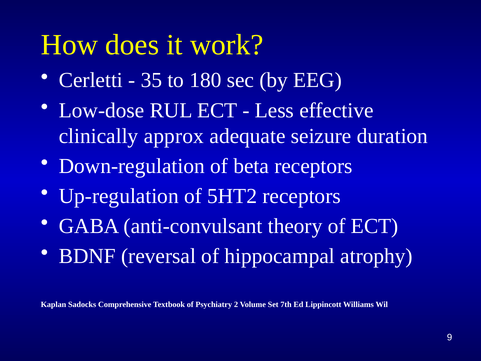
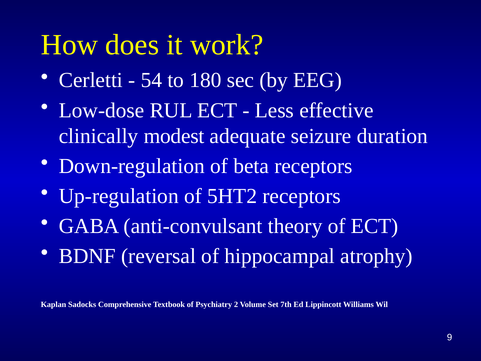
35: 35 -> 54
approx: approx -> modest
